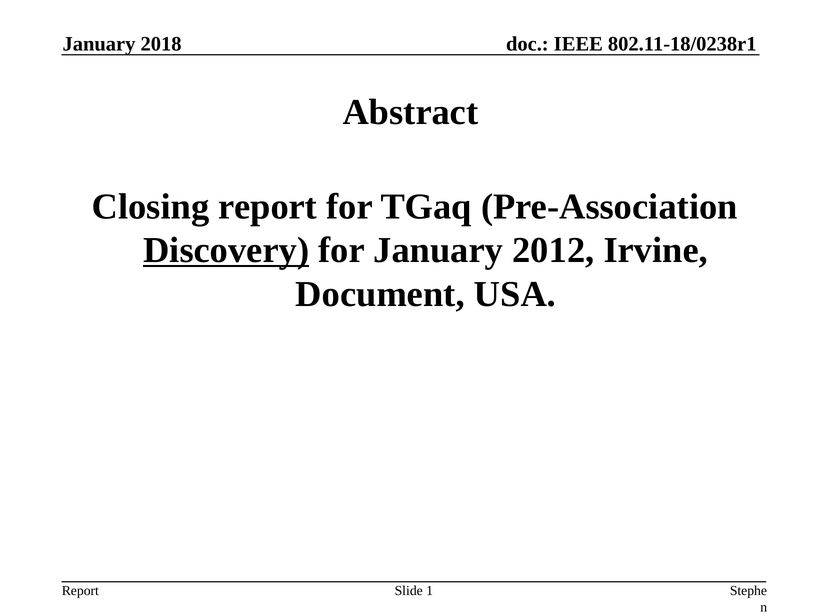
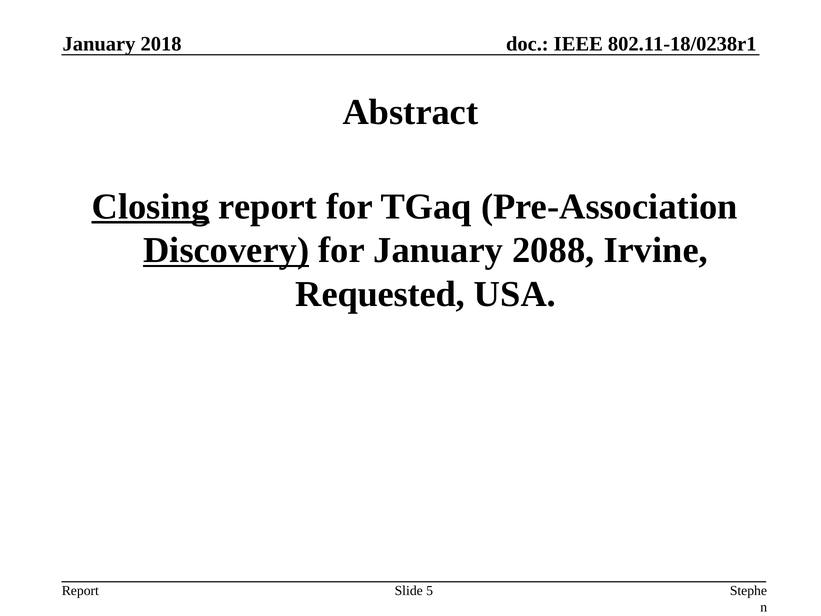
Closing underline: none -> present
2012: 2012 -> 2088
Document: Document -> Requested
1: 1 -> 5
